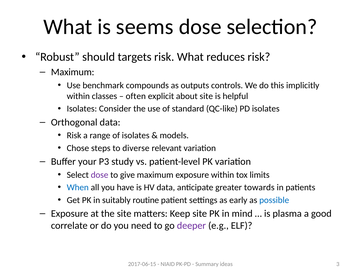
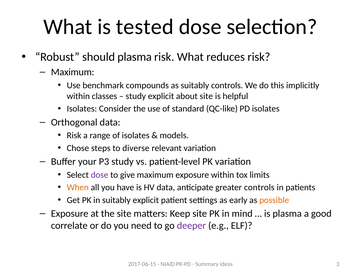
seems: seems -> tested
should targets: targets -> plasma
as outputs: outputs -> suitably
often at (136, 96): often -> study
When colour: blue -> orange
greater towards: towards -> controls
suitably routine: routine -> explicit
possible colour: blue -> orange
